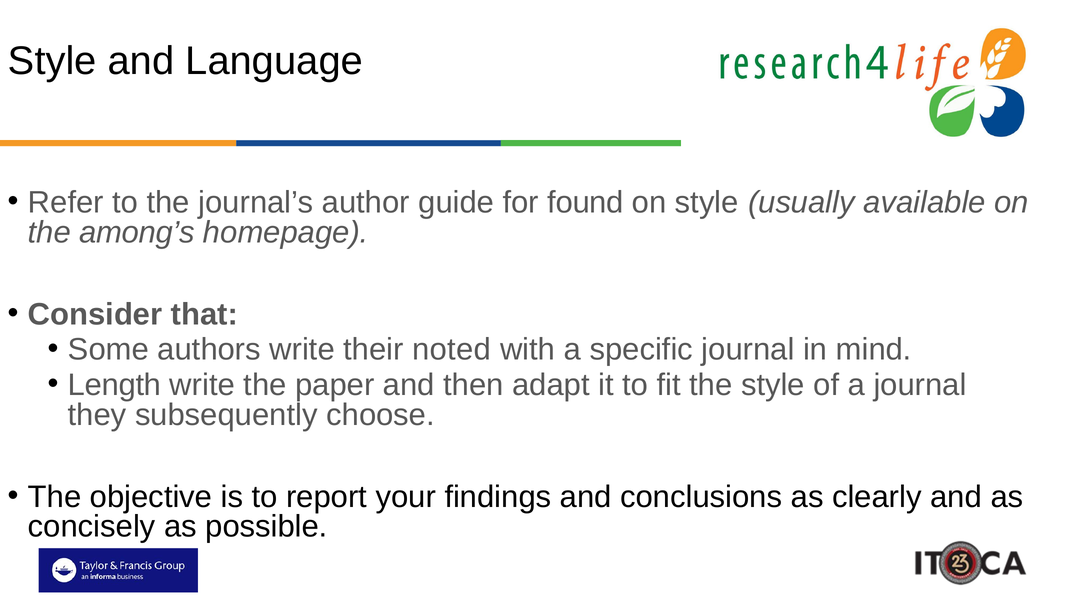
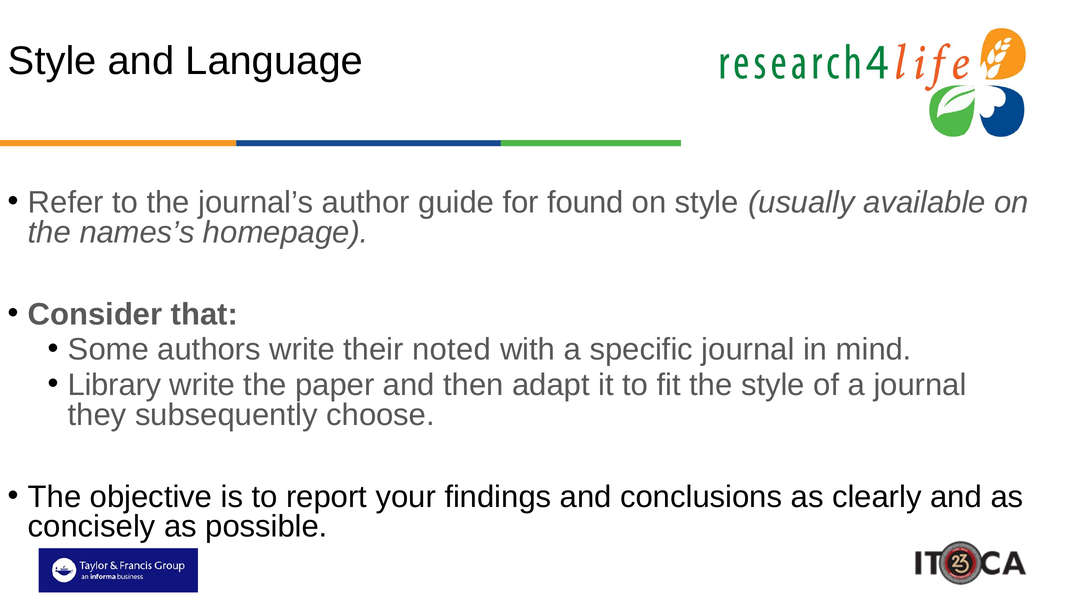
among’s: among’s -> names’s
Length: Length -> Library
